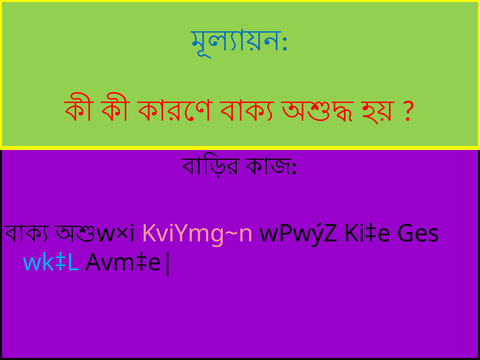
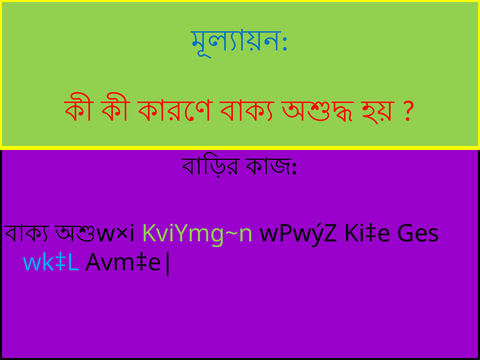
KviYmg~n colour: pink -> light green
